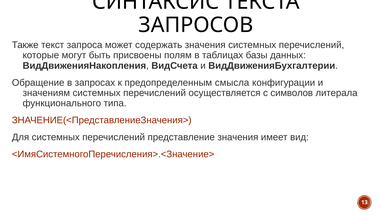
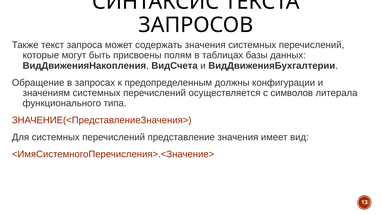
смысла: смысла -> должны
